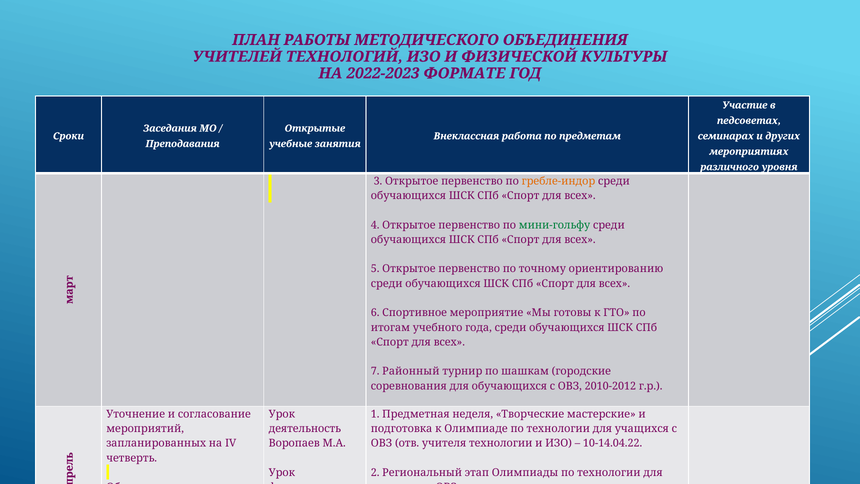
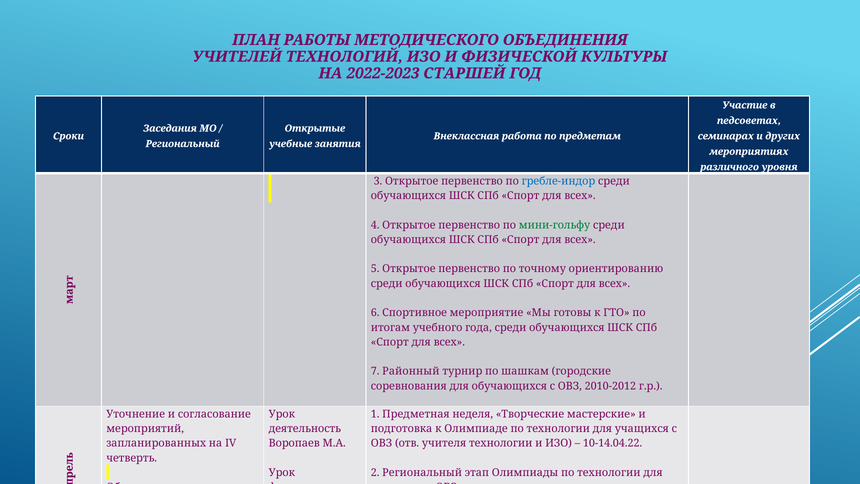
ФОРМАТЕ: ФОРМАТЕ -> СТАРШЕЙ
Преподавания at (183, 144): Преподавания -> Региональный
гребле-индор colour: orange -> blue
